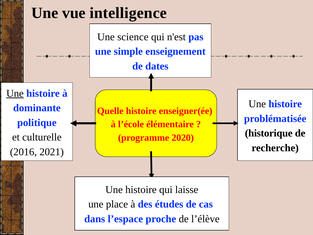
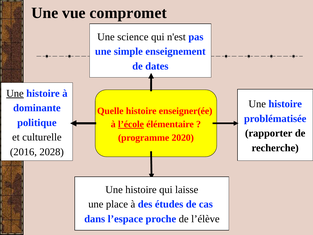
intelligence: intelligence -> compromet
l’école underline: none -> present
historique: historique -> rapporter
2021: 2021 -> 2028
